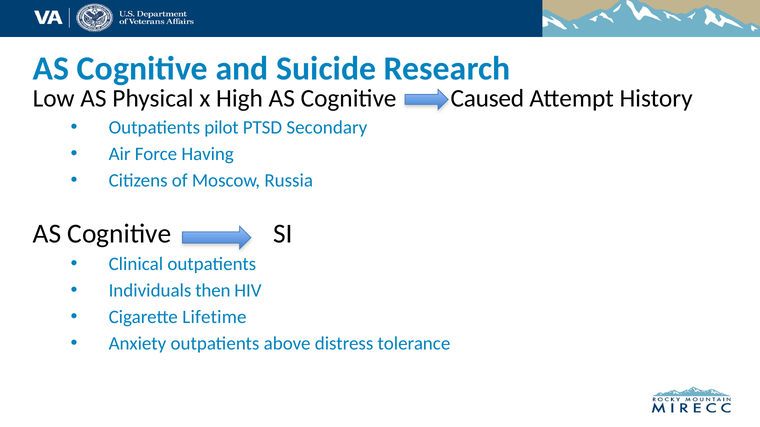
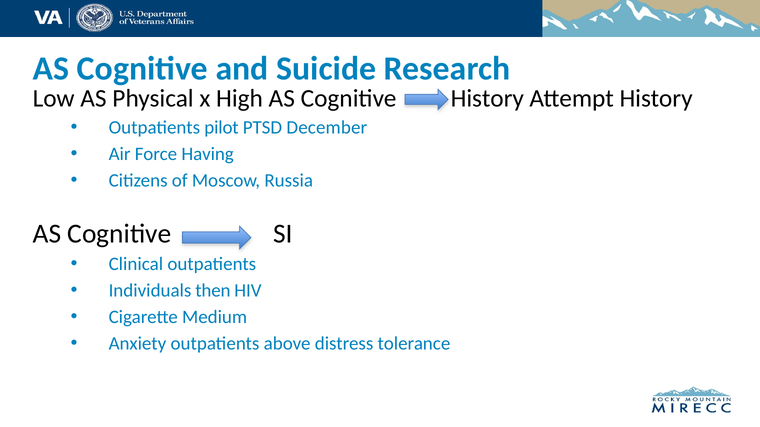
Cognitive Caused: Caused -> History
Secondary: Secondary -> December
Lifetime: Lifetime -> Medium
